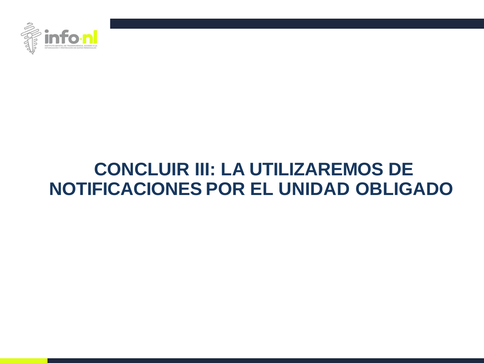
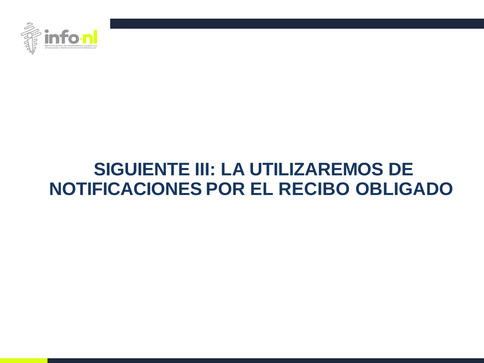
CONCLUIR: CONCLUIR -> SIGUIENTE
UNIDAD: UNIDAD -> RECIBO
